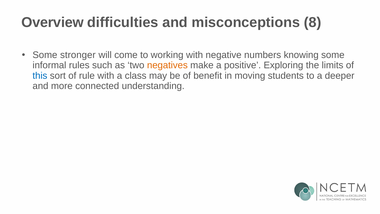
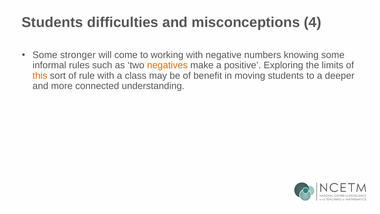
Overview at (52, 22): Overview -> Students
8: 8 -> 4
this colour: blue -> orange
